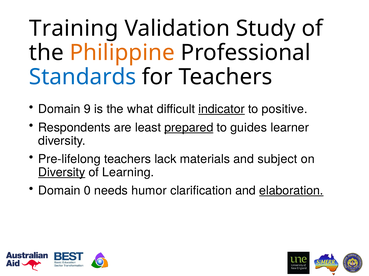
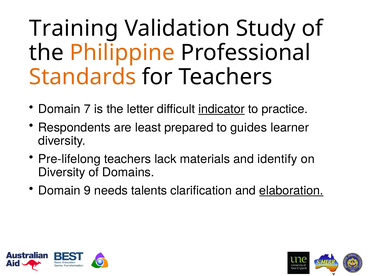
Standards colour: blue -> orange
9: 9 -> 7
what: what -> letter
positive: positive -> practice
prepared underline: present -> none
subject: subject -> identify
Diversity at (62, 173) underline: present -> none
Learning: Learning -> Domains
0: 0 -> 9
humor: humor -> talents
